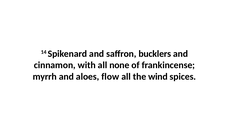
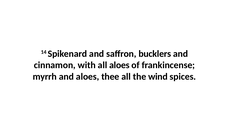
all none: none -> aloes
flow: flow -> thee
